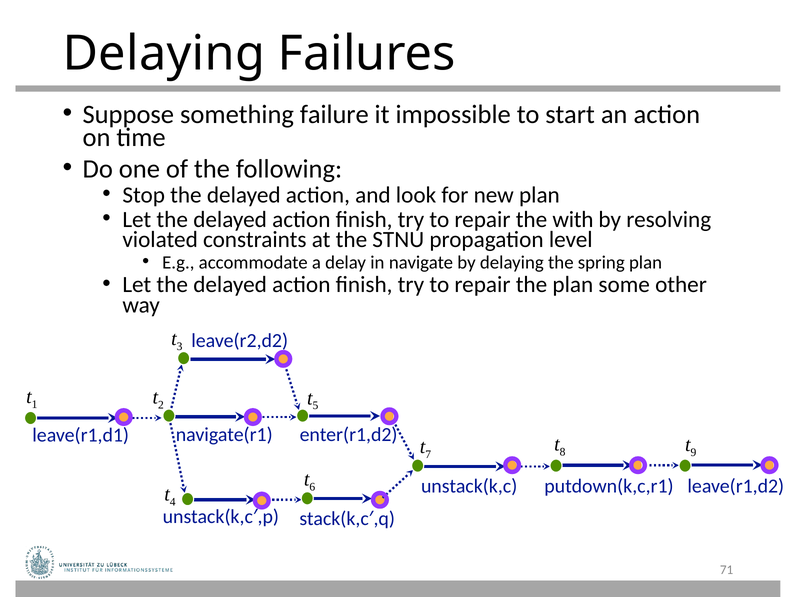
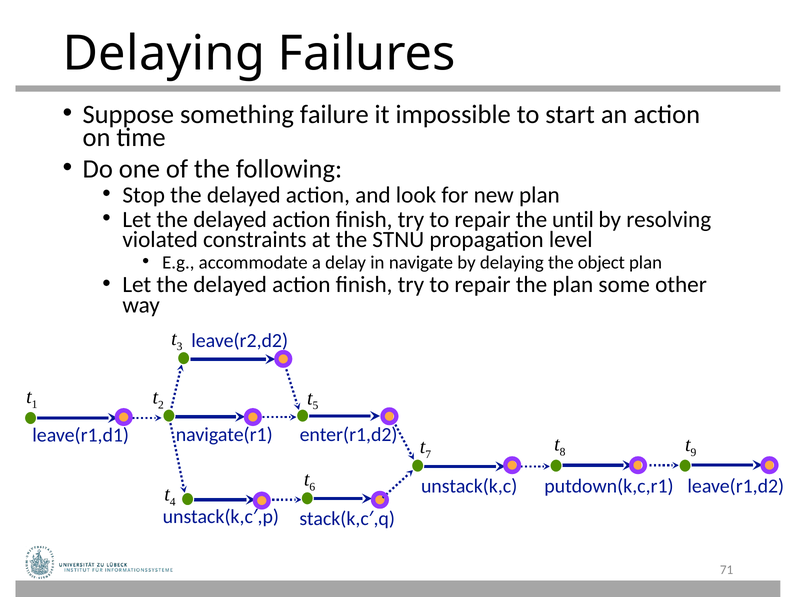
with: with -> until
spring: spring -> object
